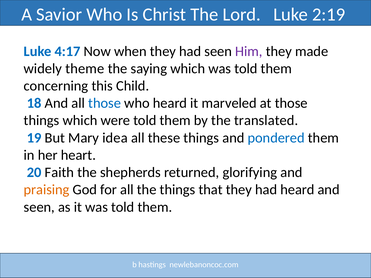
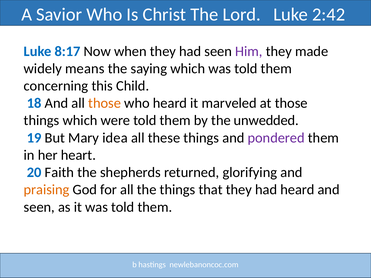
2:19: 2:19 -> 2:42
4:17: 4:17 -> 8:17
theme: theme -> means
those at (105, 103) colour: blue -> orange
translated: translated -> unwedded
pondered colour: blue -> purple
